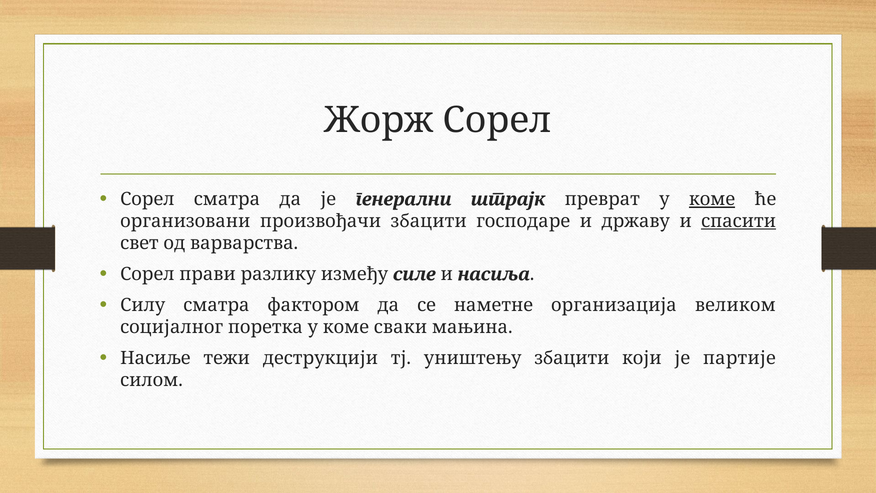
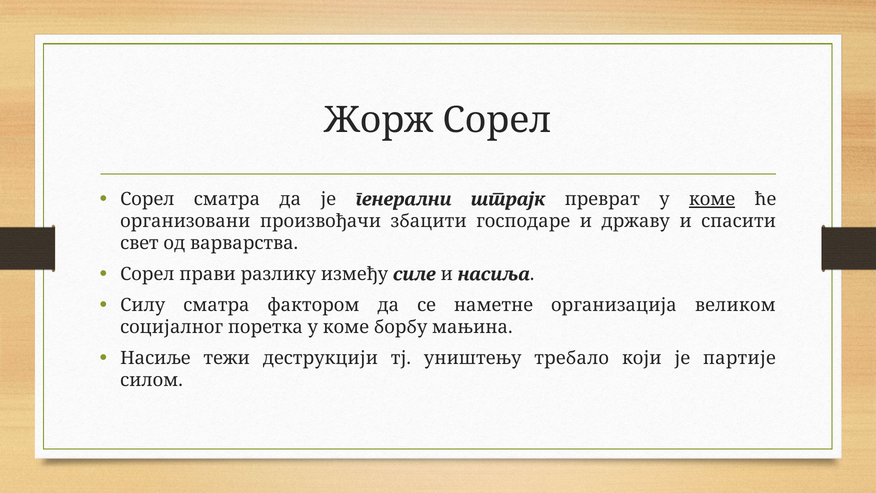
спасити underline: present -> none
сваки: сваки -> борбу
уништењу збацити: збацити -> требало
